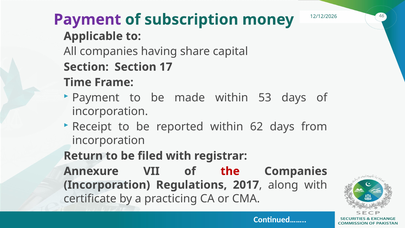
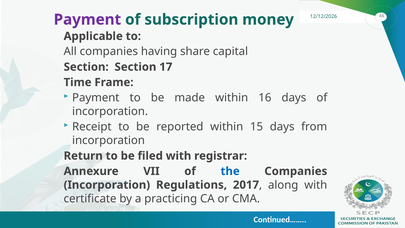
53: 53 -> 16
62: 62 -> 15
the colour: red -> blue
